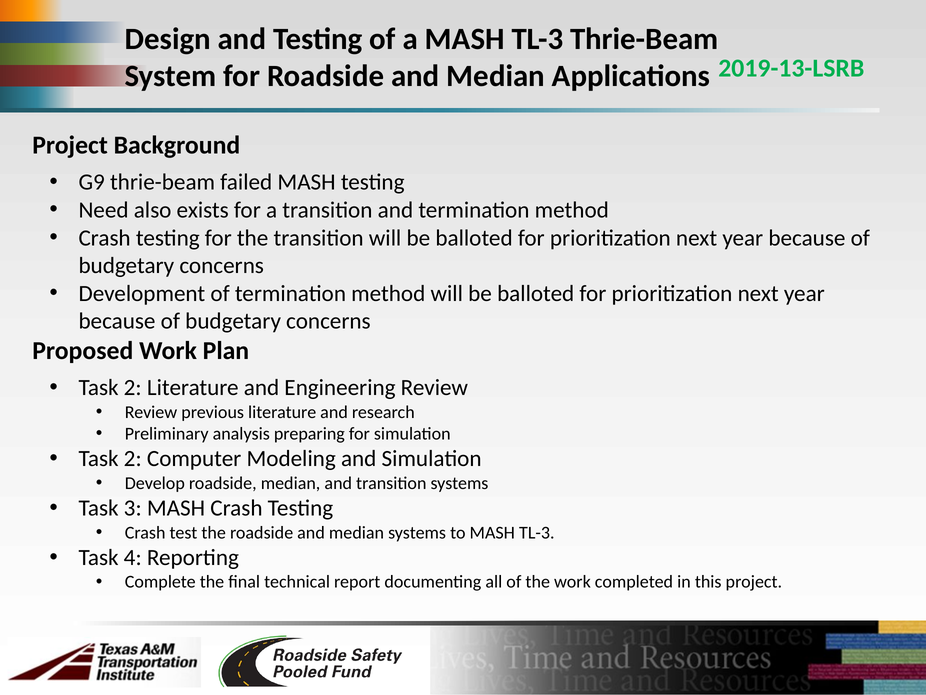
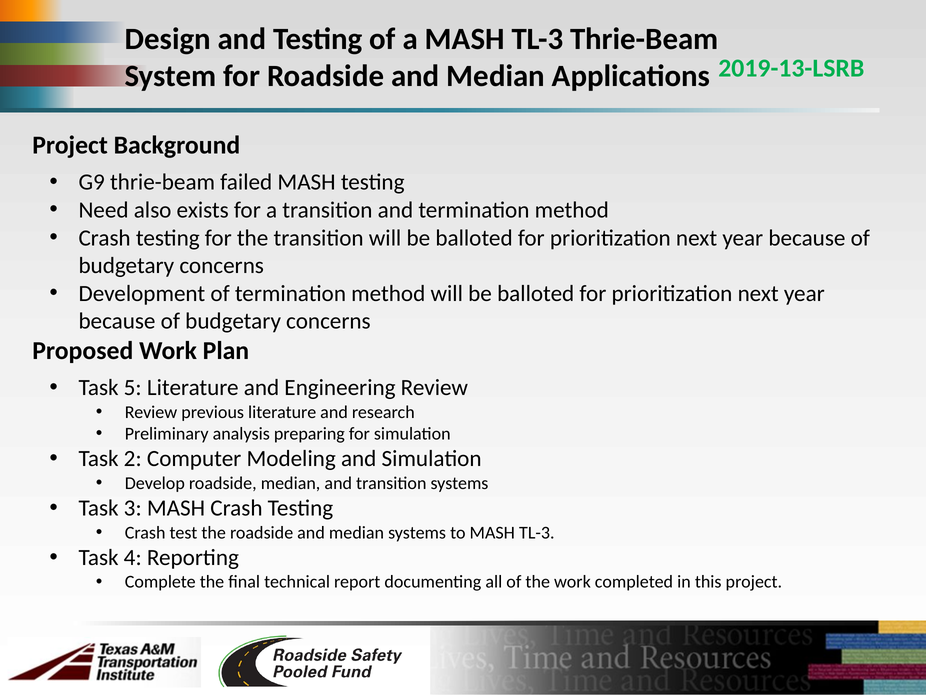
2 at (133, 387): 2 -> 5
